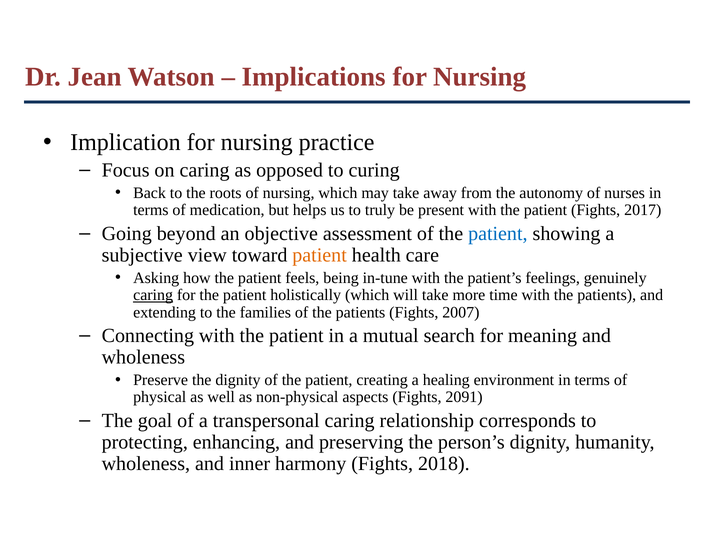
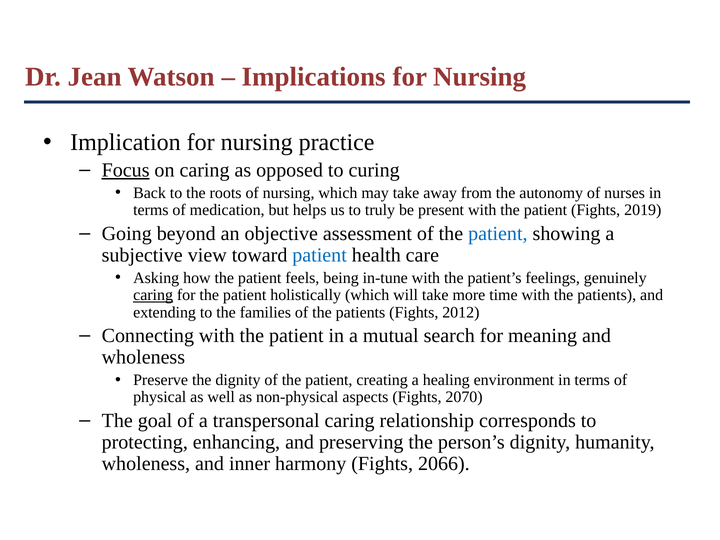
Focus underline: none -> present
2017: 2017 -> 2019
patient at (320, 255) colour: orange -> blue
2007: 2007 -> 2012
2091: 2091 -> 2070
2018: 2018 -> 2066
